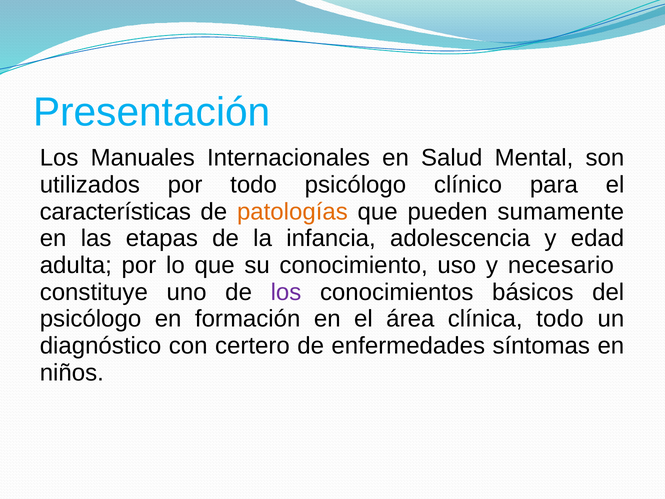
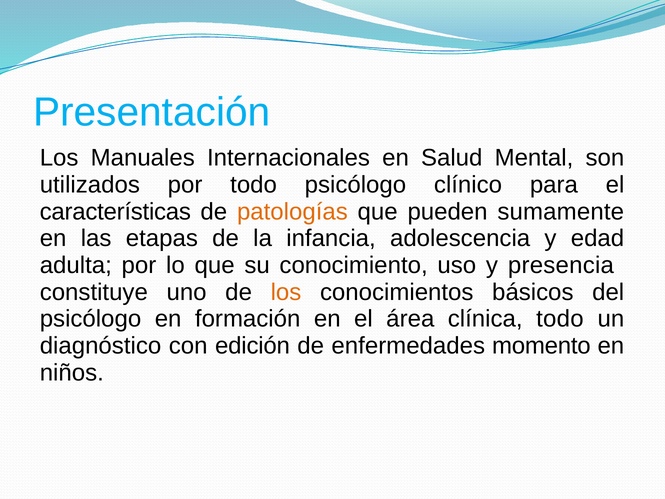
necesario: necesario -> presencia
los at (286, 292) colour: purple -> orange
certero: certero -> edición
síntomas: síntomas -> momento
